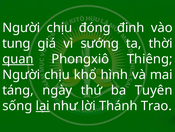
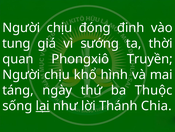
quan underline: present -> none
Thiêng: Thiêng -> Truyền
Tuyên: Tuyên -> Thuộc
Trao: Trao -> Chia
